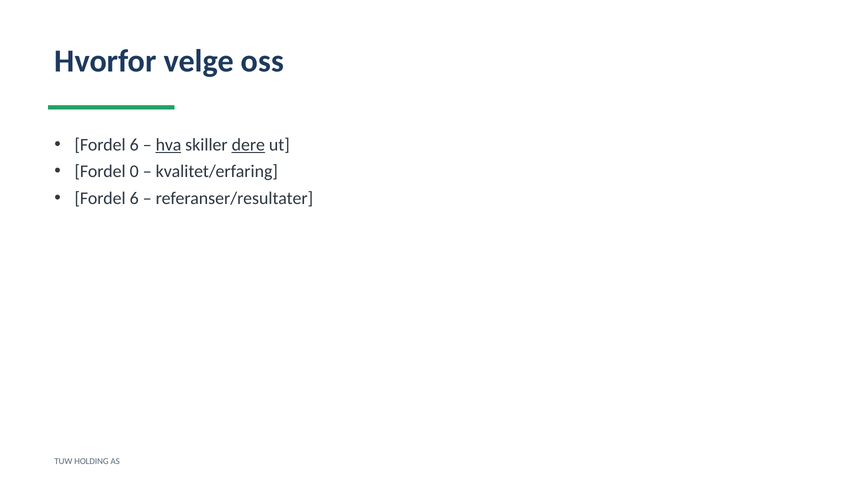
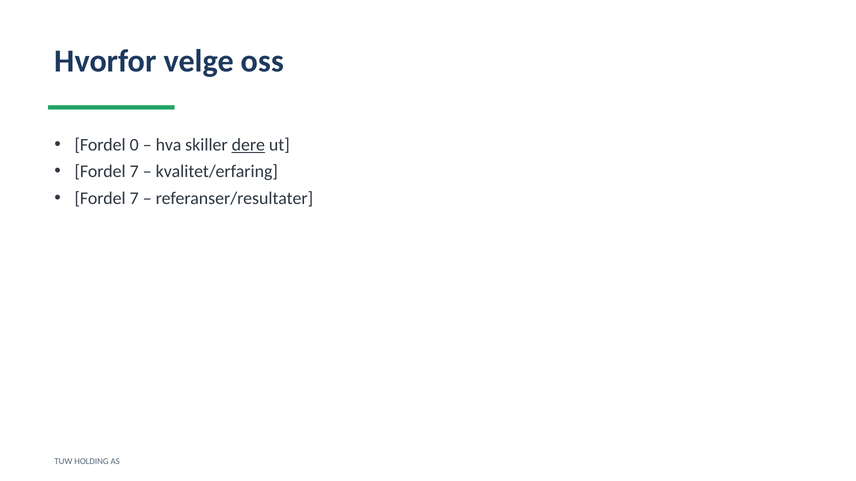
6 at (134, 145): 6 -> 0
hva underline: present -> none
0 at (134, 172): 0 -> 7
6 at (134, 199): 6 -> 7
